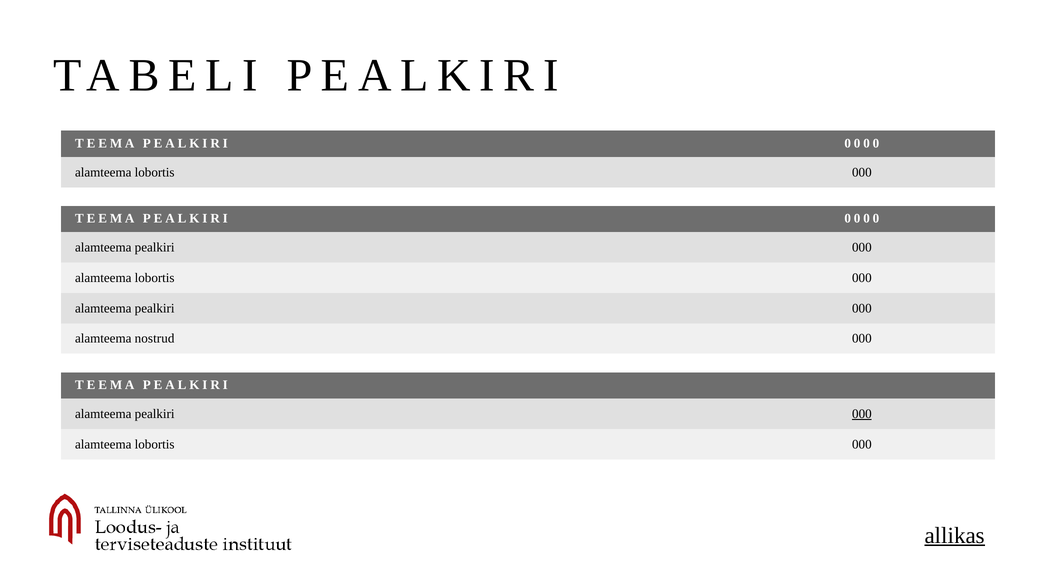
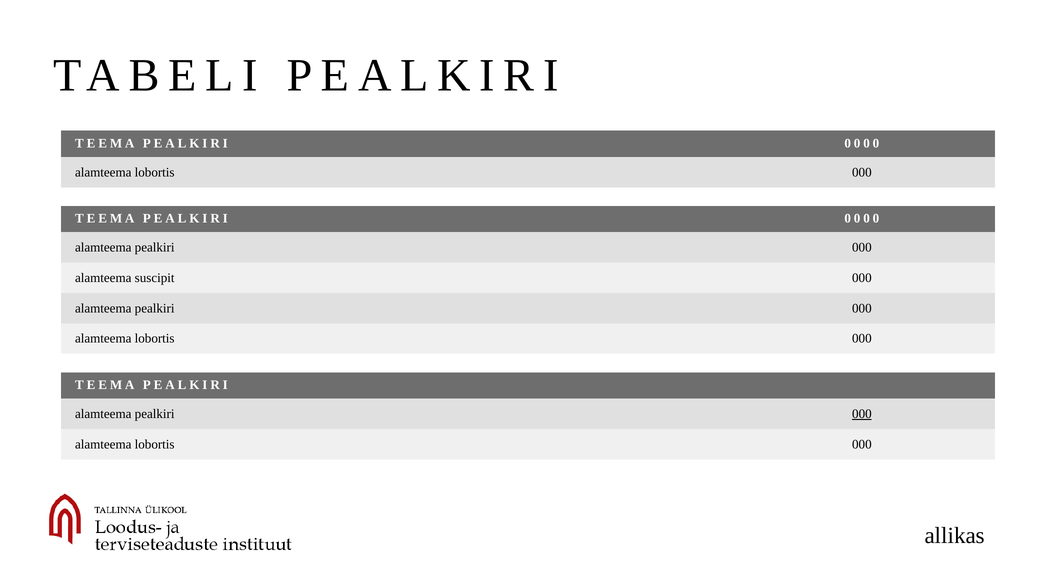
lobortis at (155, 278): lobortis -> suscipit
nostrud at (155, 338): nostrud -> lobortis
allikas underline: present -> none
